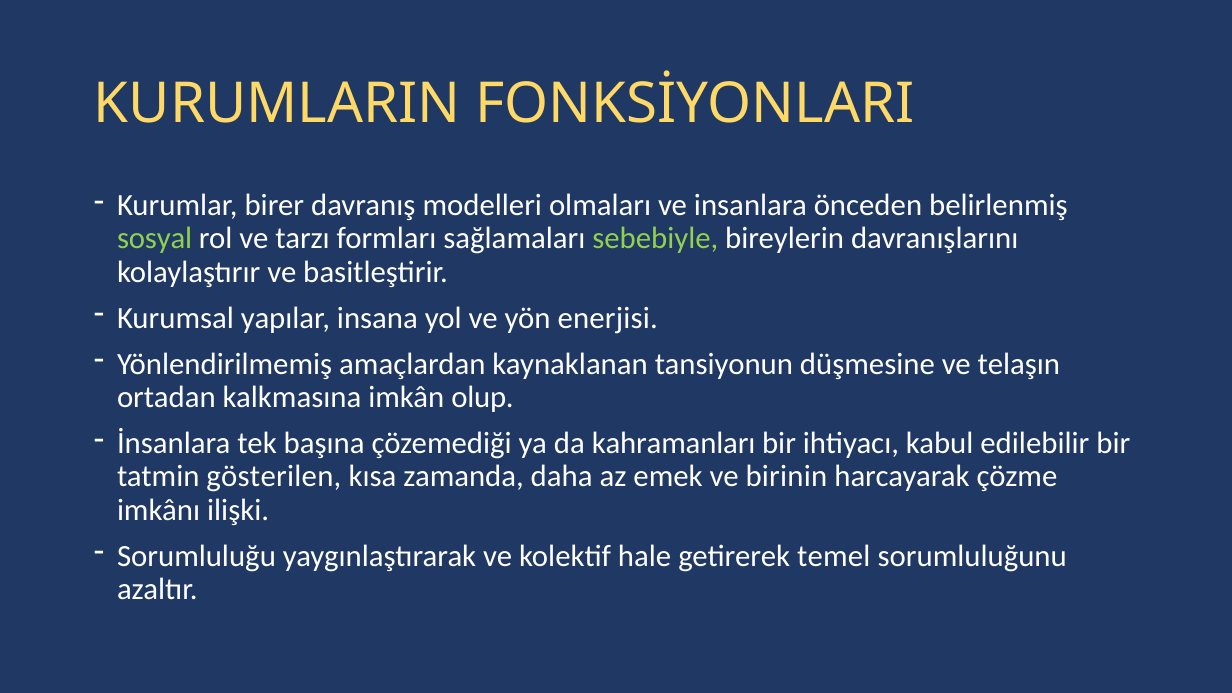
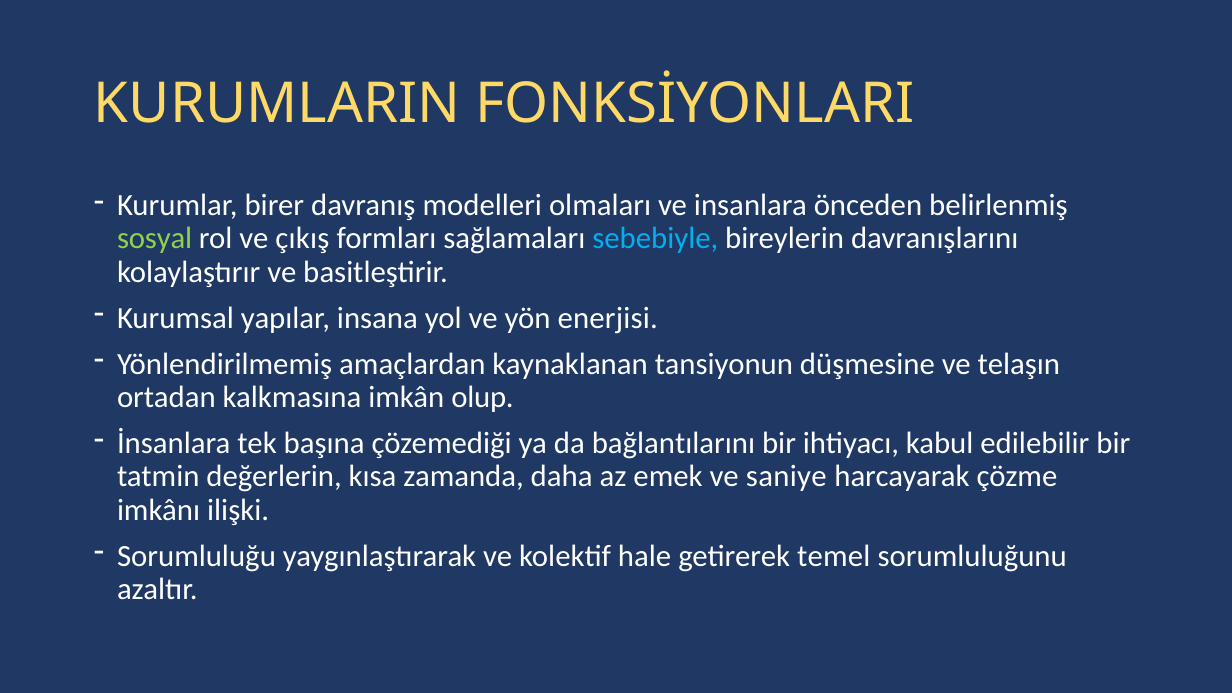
tarzı: tarzı -> çıkış
sebebiyle colour: light green -> light blue
kahramanları: kahramanları -> bağlantılarını
gösterilen: gösterilen -> değerlerin
birinin: birinin -> saniye
